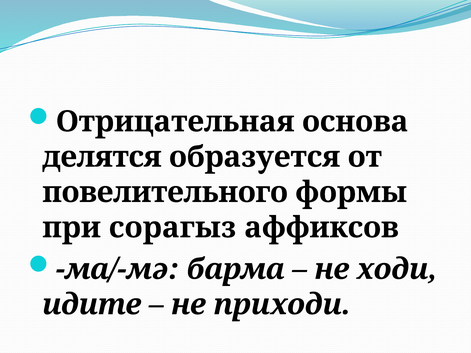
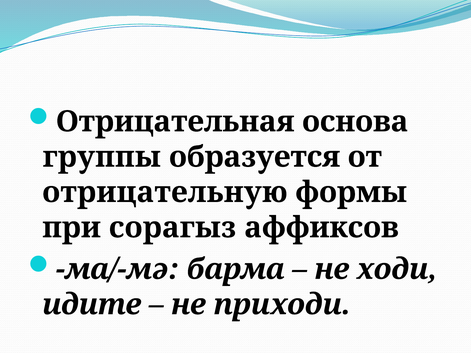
делятся: делятся -> группы
повелительного: повелительного -> отрицательную
